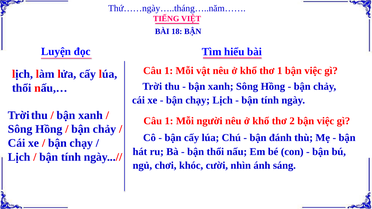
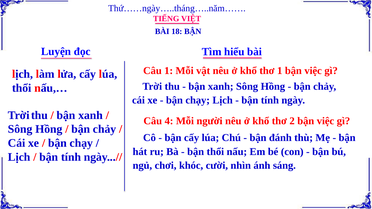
1 at (169, 121): 1 -> 4
